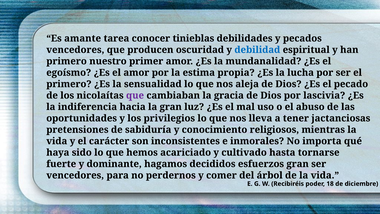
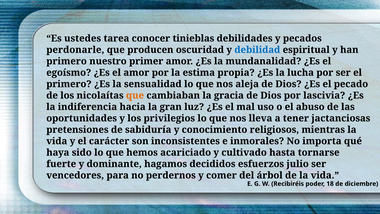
amante: amante -> ustedes
vencedores at (75, 50): vencedores -> perdonarle
que at (135, 95) colour: purple -> orange
esfuerzos gran: gran -> julio
